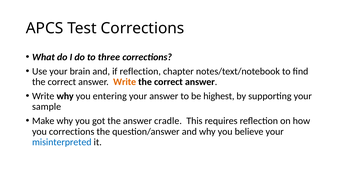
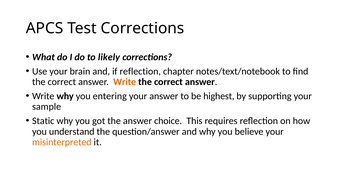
three: three -> likely
Make: Make -> Static
cradle: cradle -> choice
you corrections: corrections -> understand
misinterpreted colour: blue -> orange
